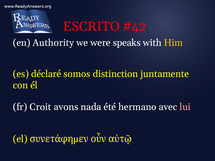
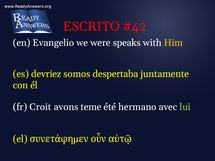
Authority: Authority -> Evangelio
déclaré: déclaré -> devriez
distinction: distinction -> despertaba
nada: nada -> teme
lui colour: pink -> light green
